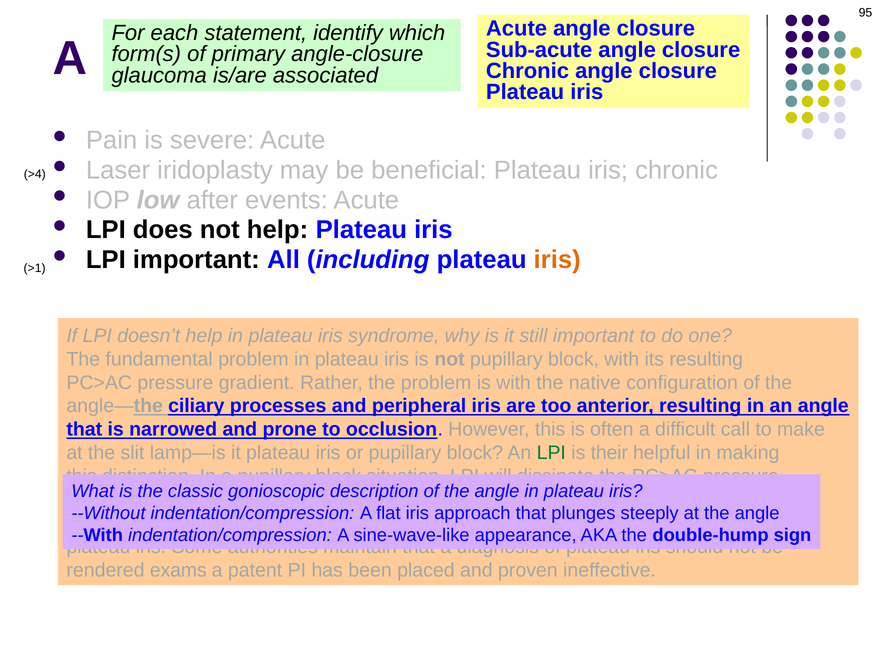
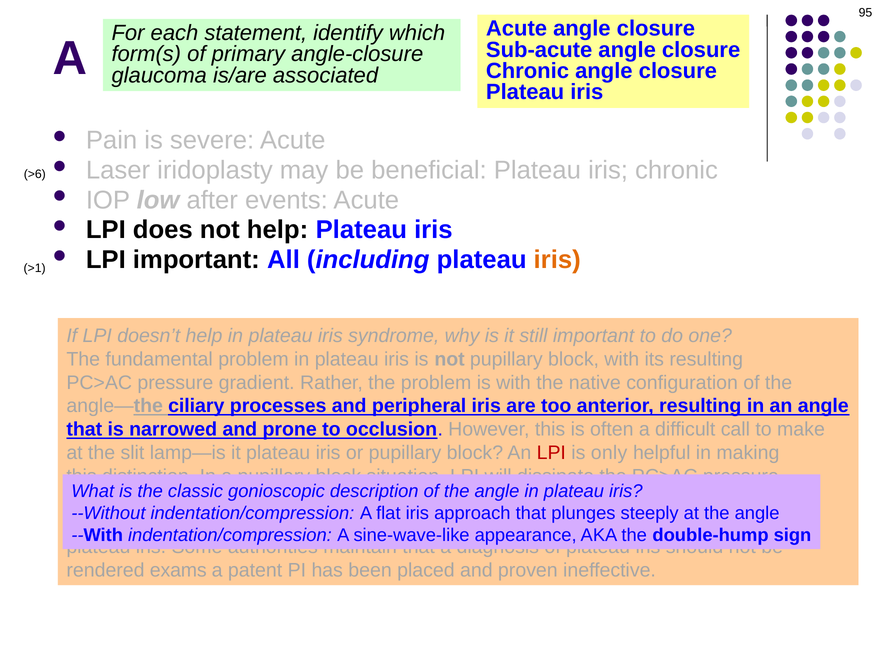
>4: >4 -> >6
LPI at (551, 453) colour: green -> red
their: their -> only
